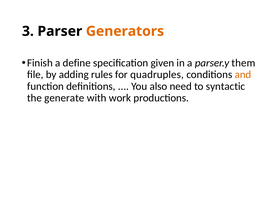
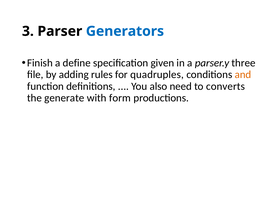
Generators colour: orange -> blue
them: them -> three
syntactic: syntactic -> converts
work: work -> form
